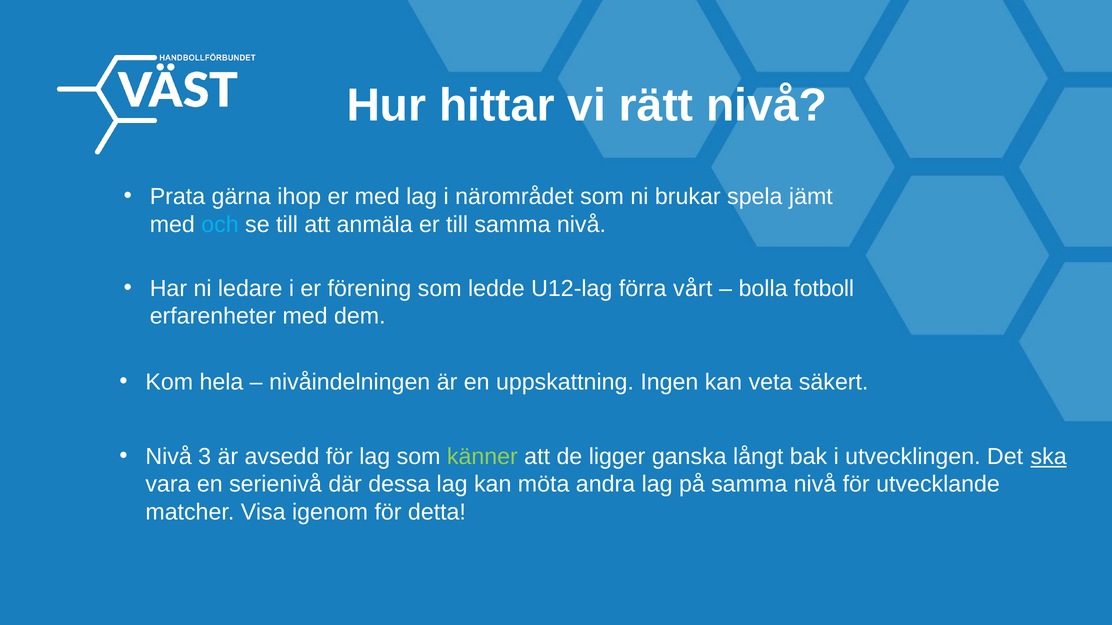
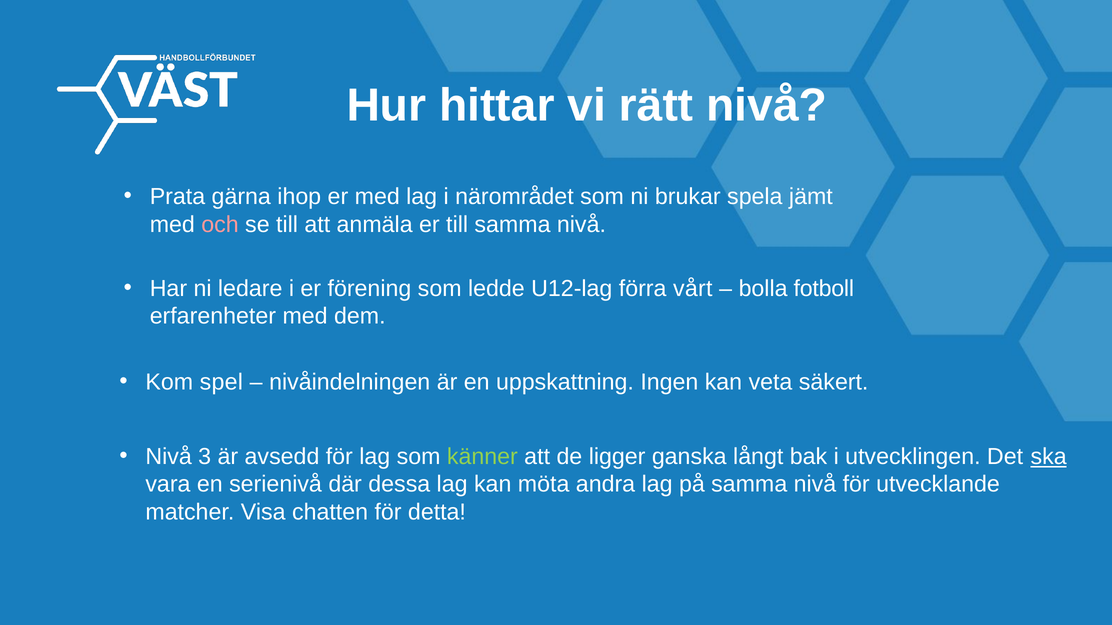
och colour: light blue -> pink
hela: hela -> spel
igenom: igenom -> chatten
